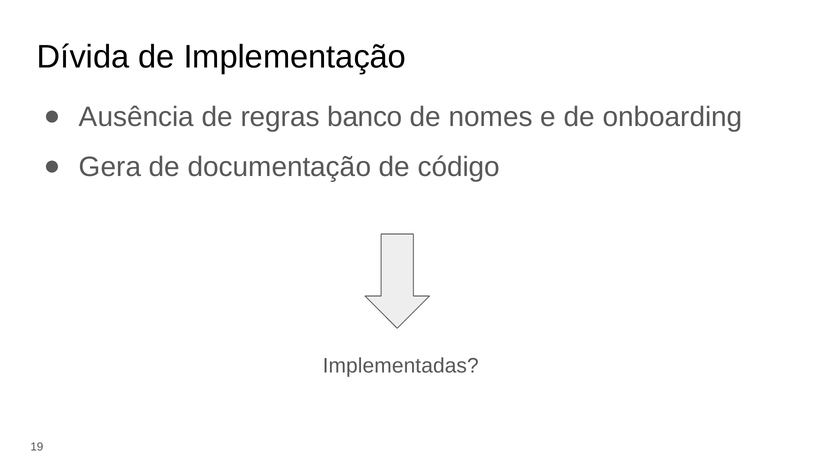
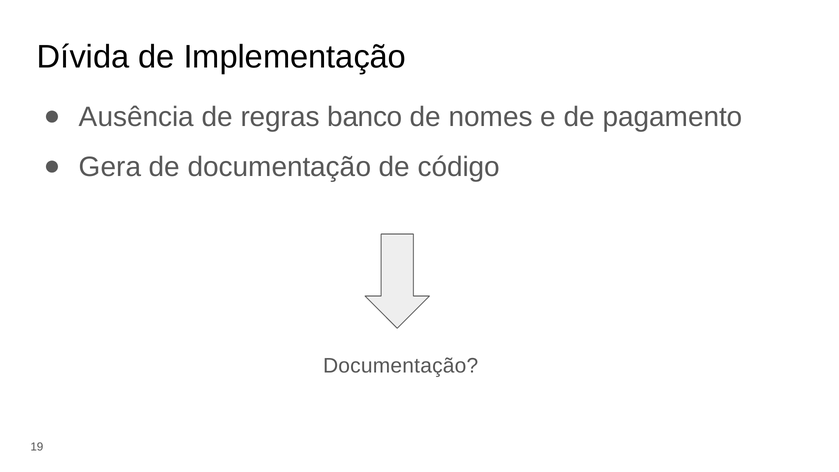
onboarding: onboarding -> pagamento
Implementadas at (401, 366): Implementadas -> Documentação
